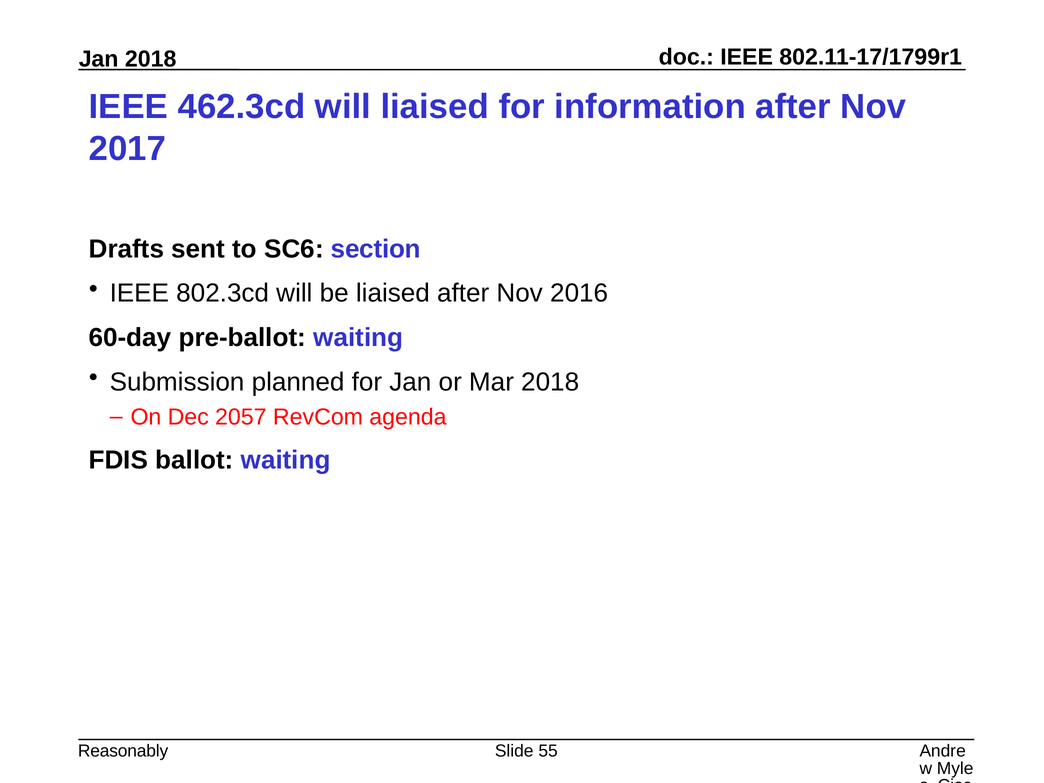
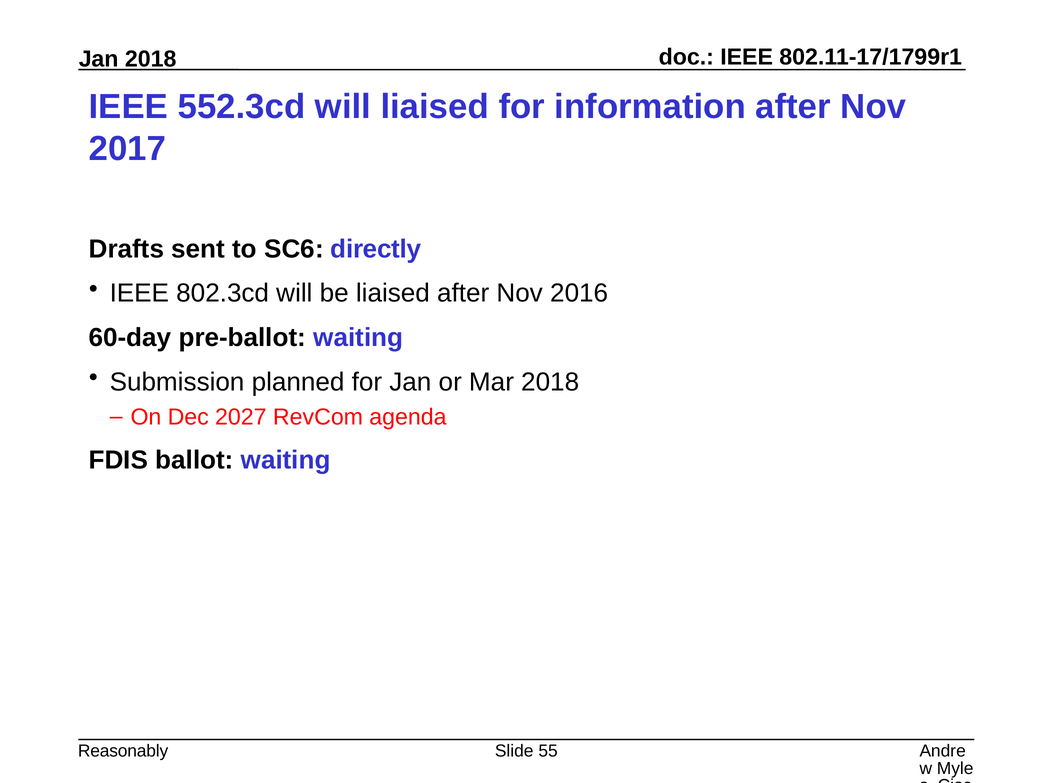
462.3cd: 462.3cd -> 552.3cd
section: section -> directly
2057: 2057 -> 2027
